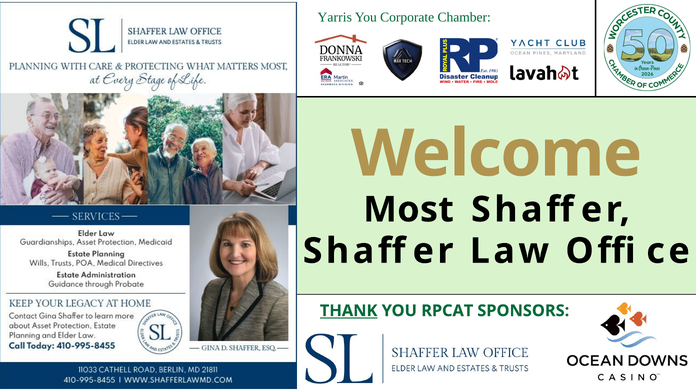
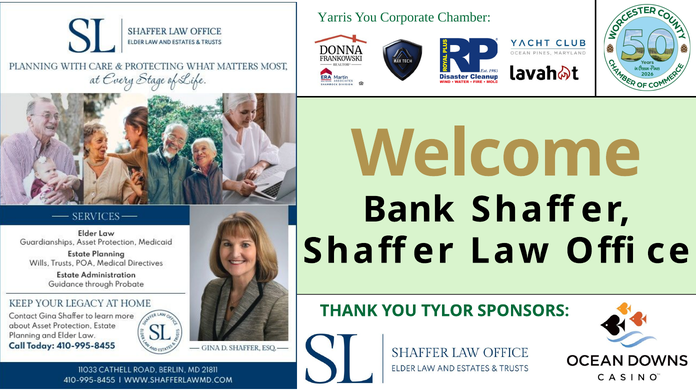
Most: Most -> Bank
THANK underline: present -> none
RPCAT: RPCAT -> TYLOR
